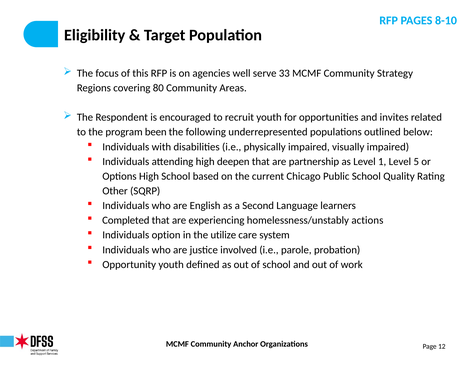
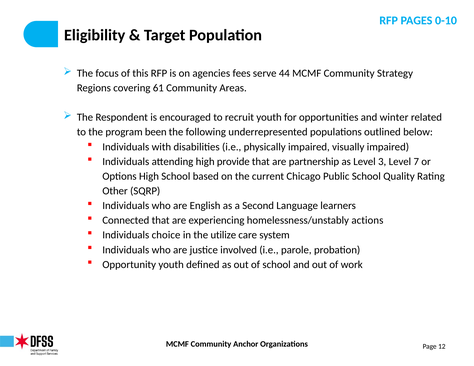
8-10: 8-10 -> 0-10
well: well -> fees
33: 33 -> 44
80: 80 -> 61
invites: invites -> winter
deepen: deepen -> provide
1: 1 -> 3
5: 5 -> 7
Completed: Completed -> Connected
option: option -> choice
